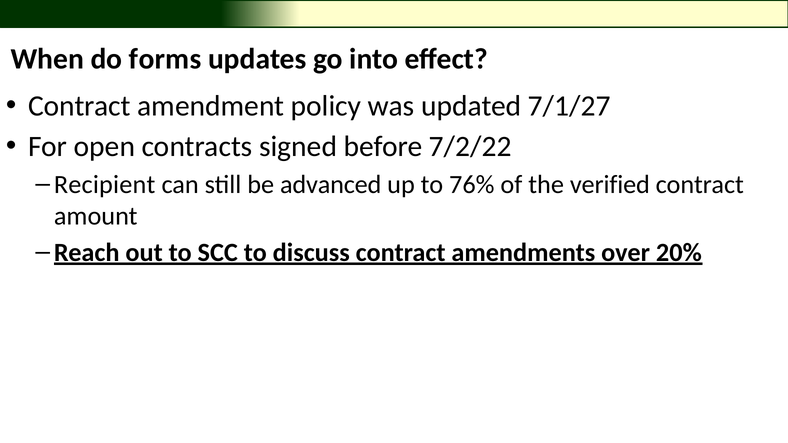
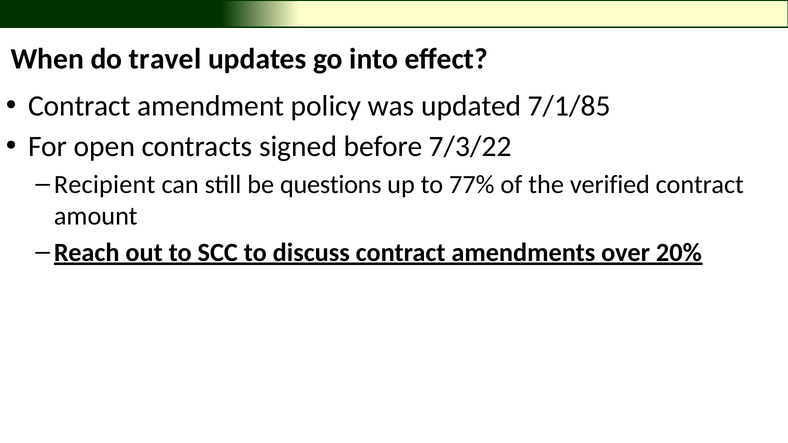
forms: forms -> travel
7/1/27: 7/1/27 -> 7/1/85
7/2/22: 7/2/22 -> 7/3/22
advanced: advanced -> questions
76%: 76% -> 77%
